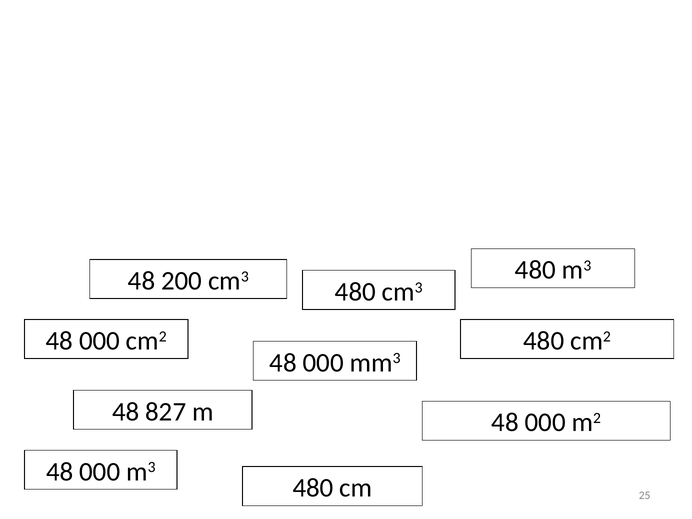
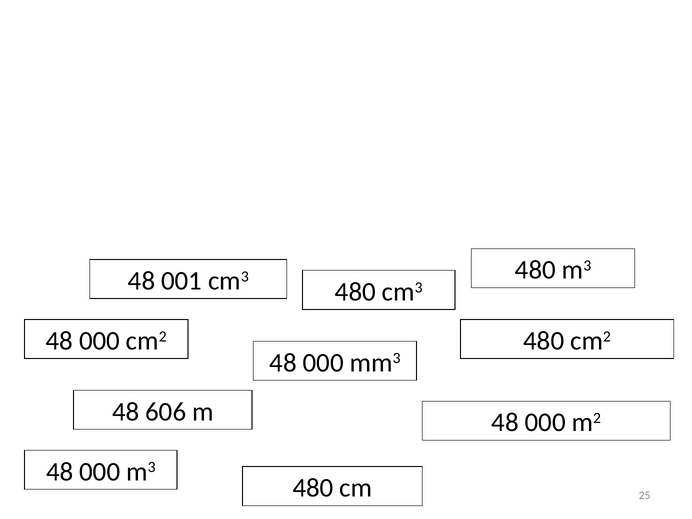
200: 200 -> 001
827: 827 -> 606
